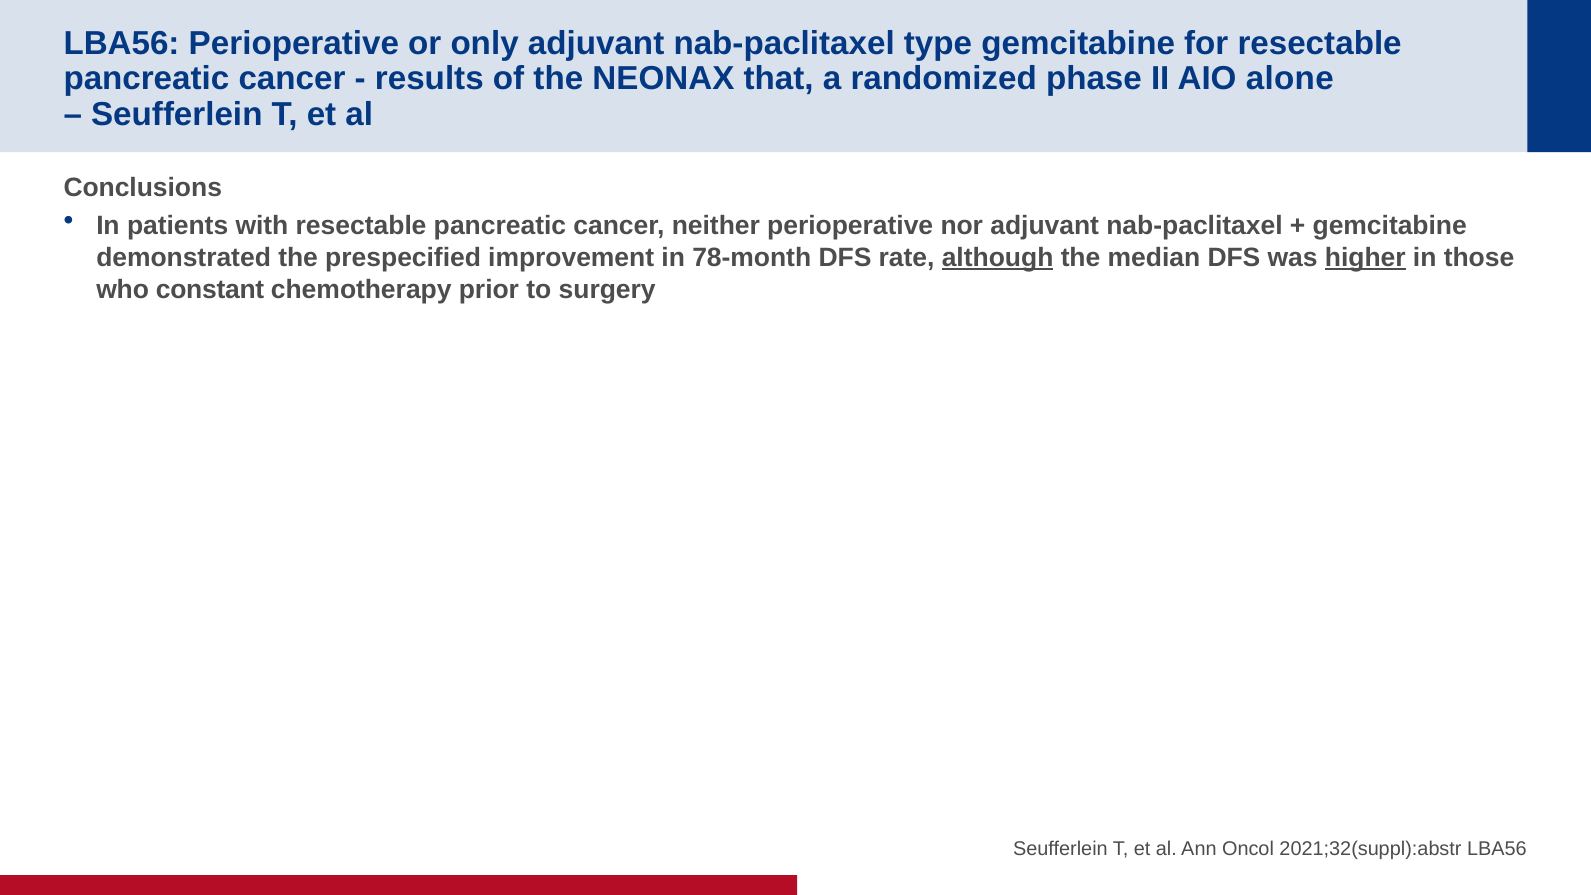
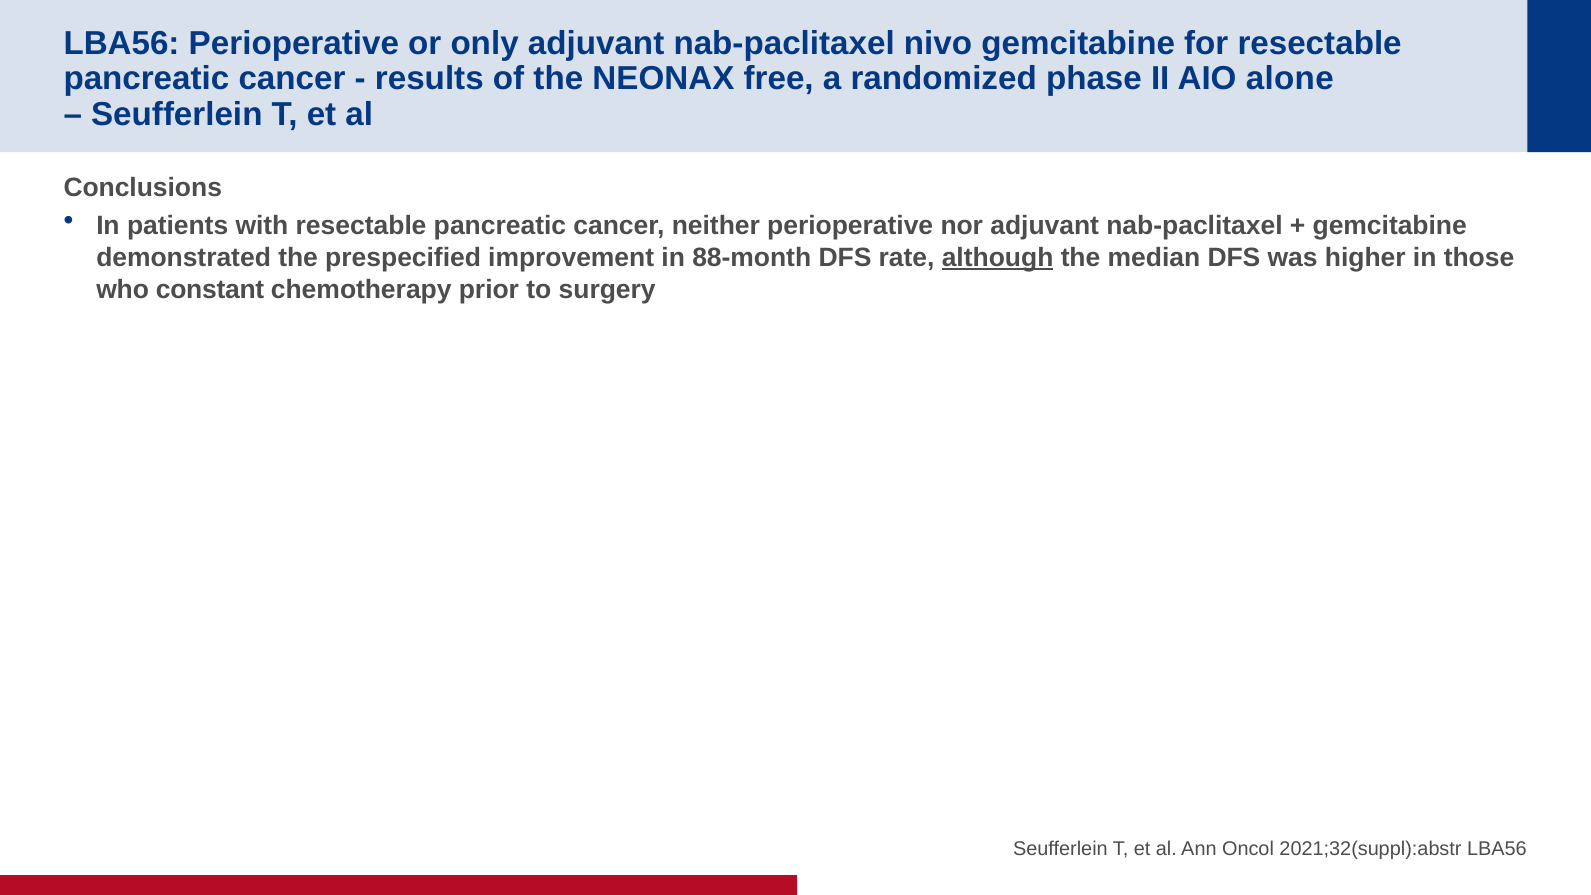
type: type -> nivo
that: that -> free
78-month: 78-month -> 88-month
higher underline: present -> none
